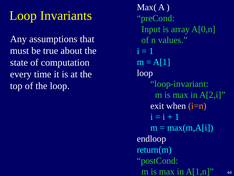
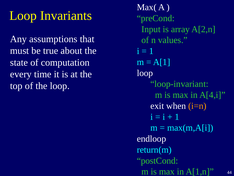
A[0,n: A[0,n -> A[2,n
A[2,i: A[2,i -> A[4,i
